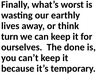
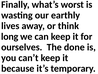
turn: turn -> long
